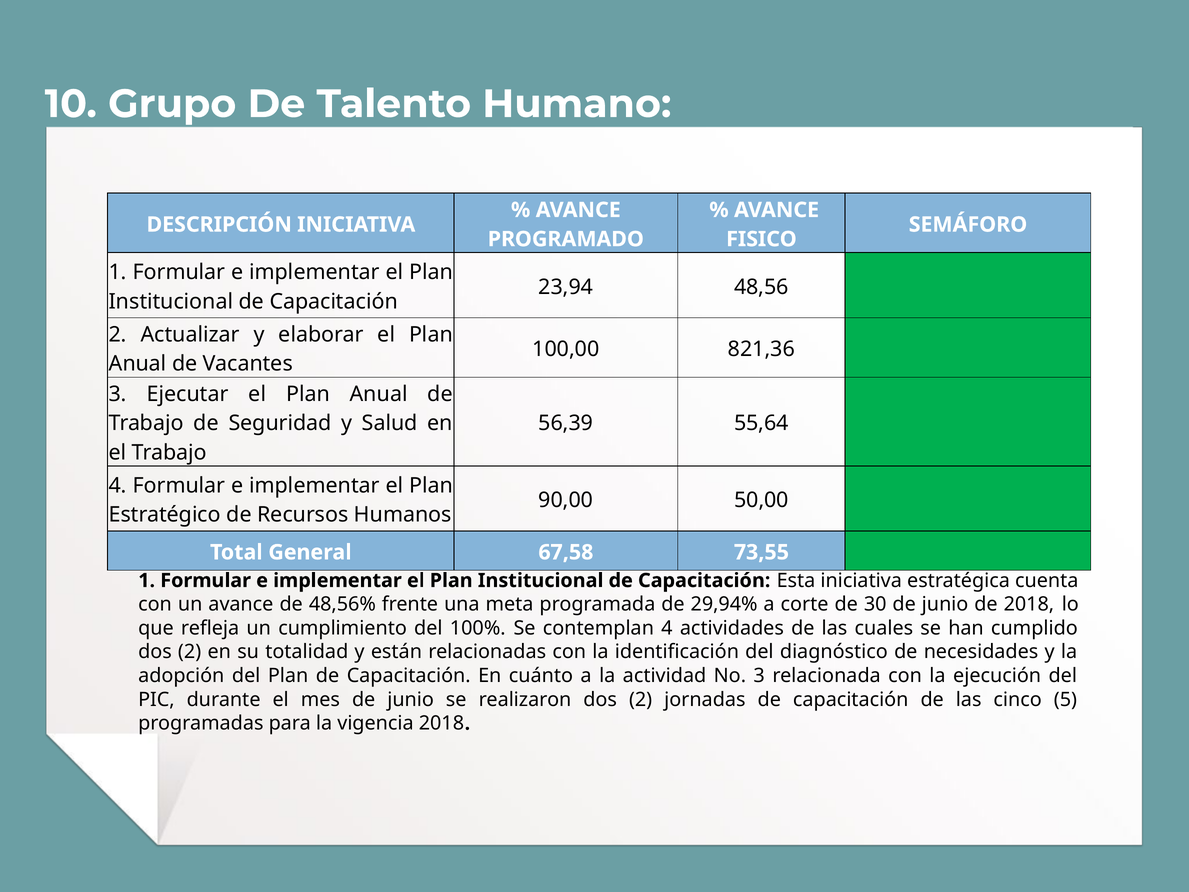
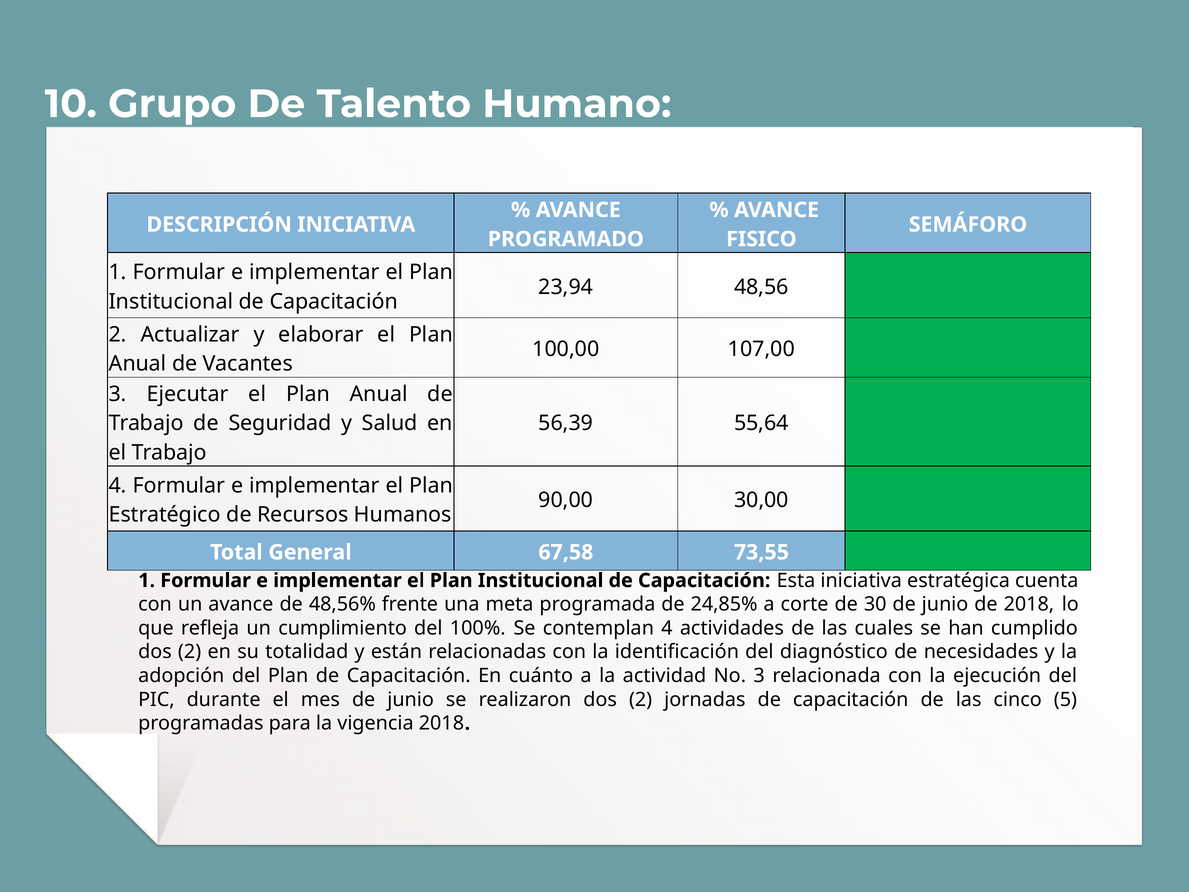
821,36: 821,36 -> 107,00
50,00: 50,00 -> 30,00
29,94%: 29,94% -> 24,85%
